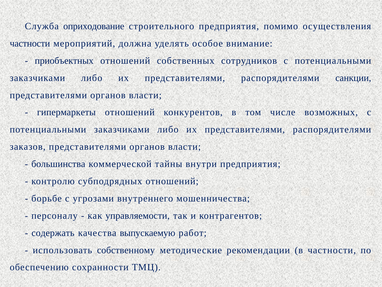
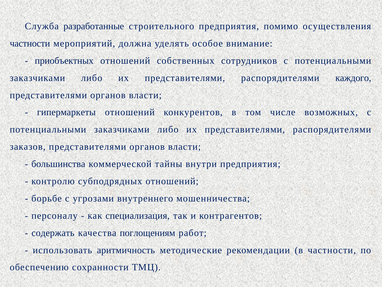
оприходование: оприходование -> разработанные
санкции: санкции -> каждого
управляемости: управляемости -> специализация
выпускаемую: выпускаемую -> поглощениям
собственному: собственному -> аритмичность
